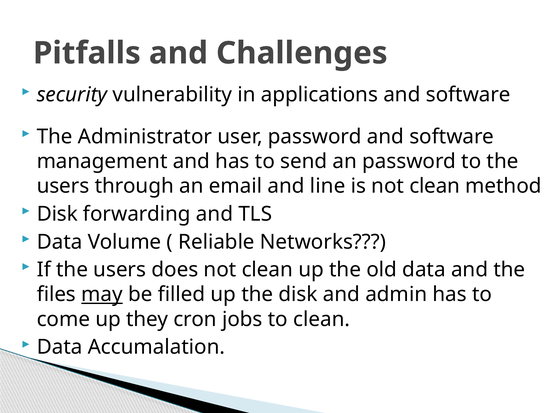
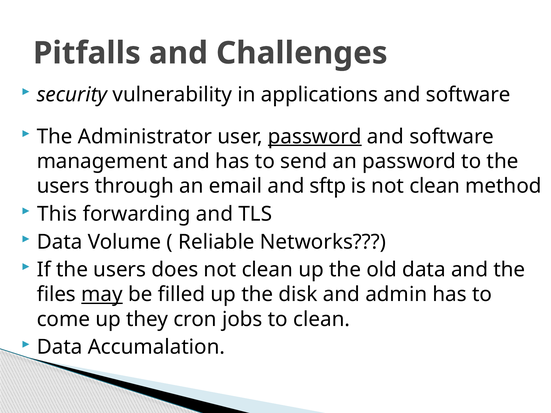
password at (315, 137) underline: none -> present
line: line -> sftp
Disk at (57, 214): Disk -> This
